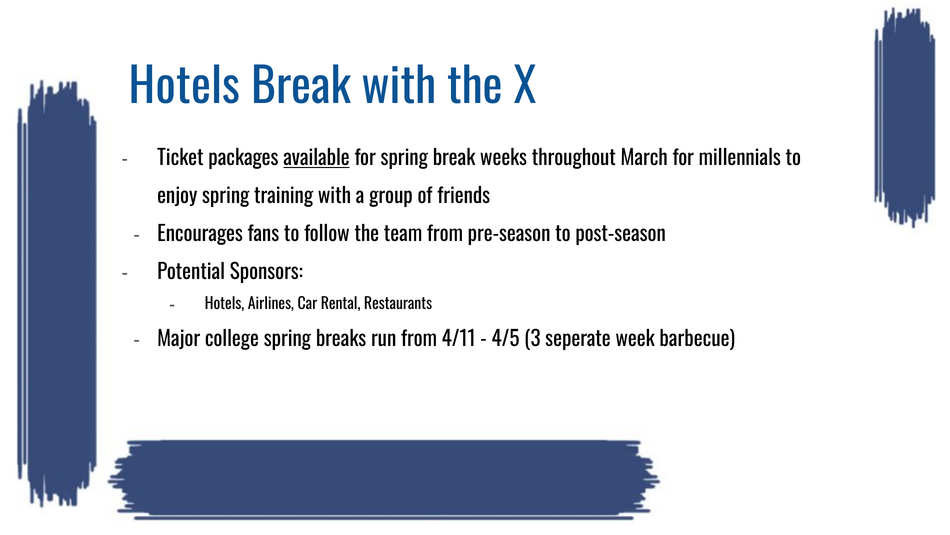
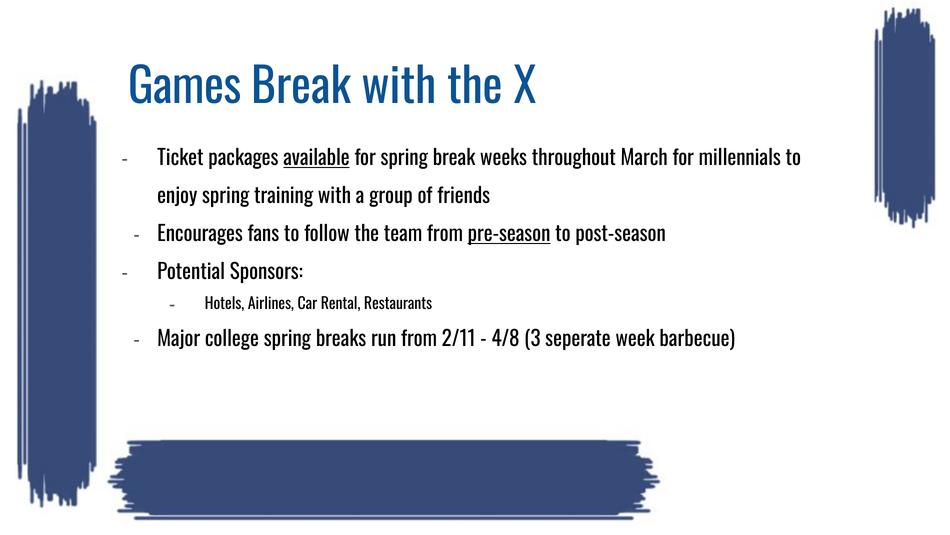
Hotels at (185, 88): Hotels -> Games
pre-season underline: none -> present
4/11: 4/11 -> 2/11
4/5: 4/5 -> 4/8
